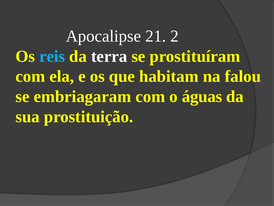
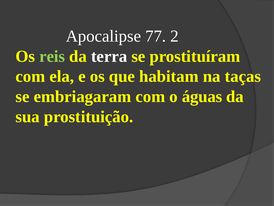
21: 21 -> 77
reis colour: light blue -> light green
falou: falou -> taças
